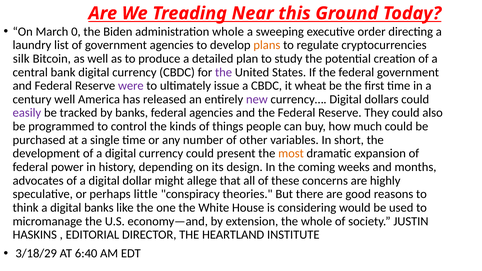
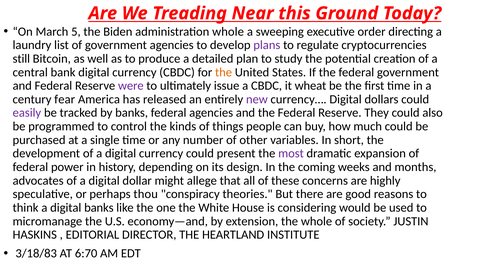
0: 0 -> 5
plans colour: orange -> purple
silk: silk -> still
the at (224, 72) colour: purple -> orange
century well: well -> fear
most colour: orange -> purple
little: little -> thou
3/18/29: 3/18/29 -> 3/18/83
6:40: 6:40 -> 6:70
